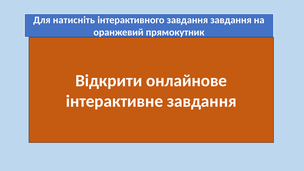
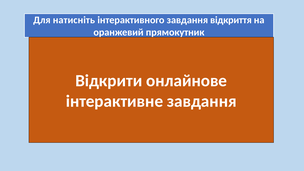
завдання завдання: завдання -> відкриття
